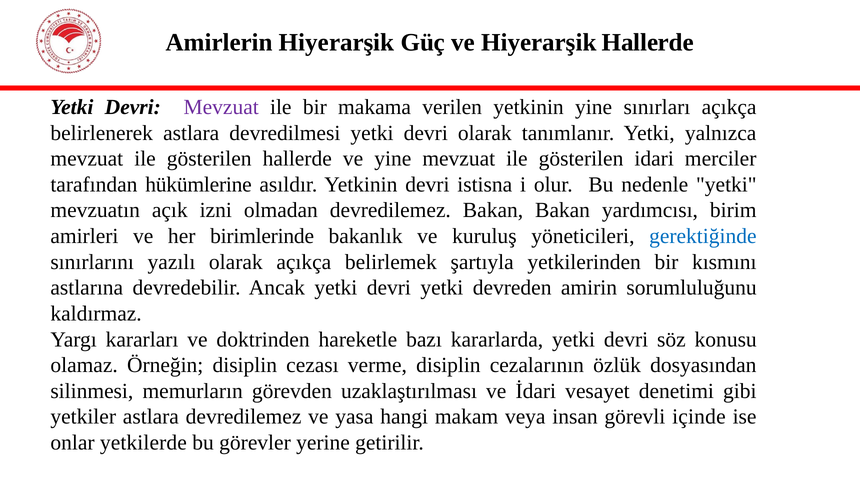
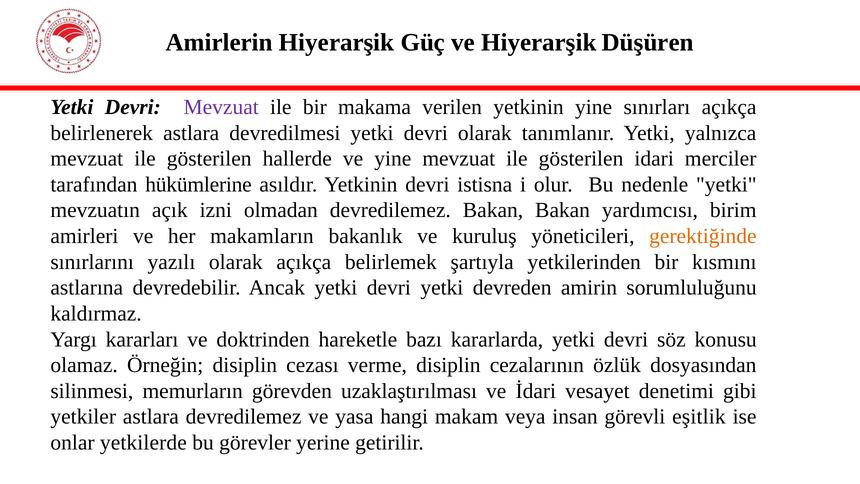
Hiyerarşik Hallerde: Hallerde -> Düşüren
birimlerinde: birimlerinde -> makamların
gerektiğinde colour: blue -> orange
içinde: içinde -> eşitlik
